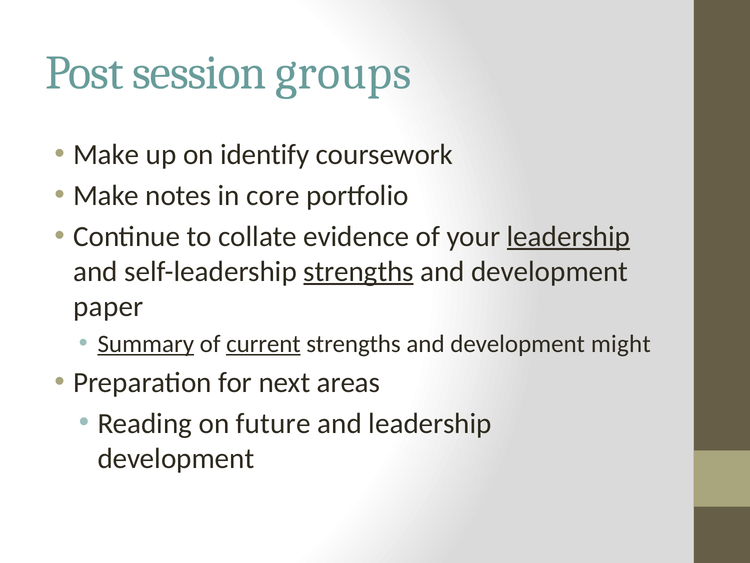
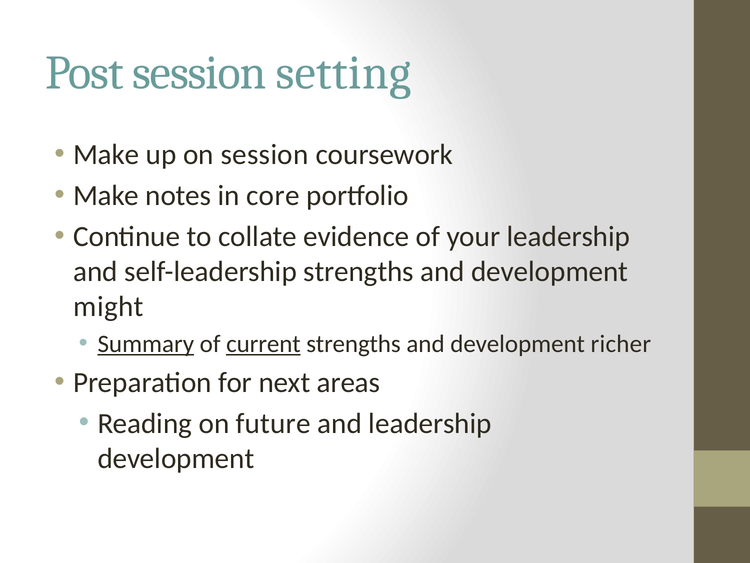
groups: groups -> setting
on identify: identify -> session
leadership at (568, 236) underline: present -> none
strengths at (359, 271) underline: present -> none
paper: paper -> might
might: might -> richer
